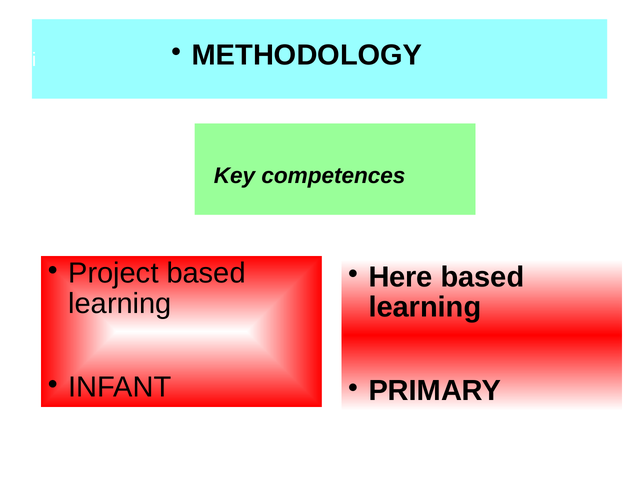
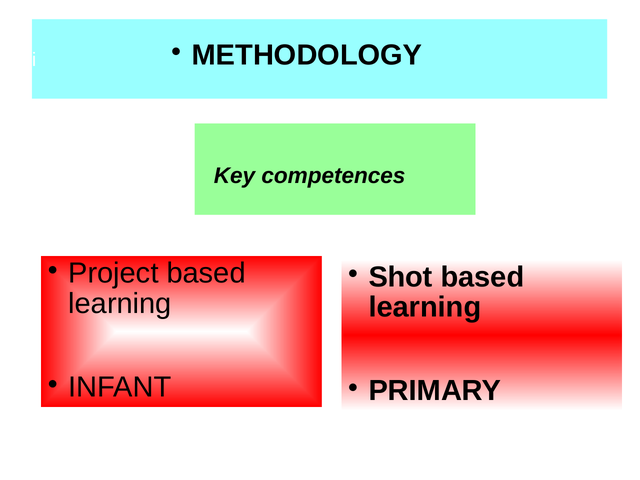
Here: Here -> Shot
